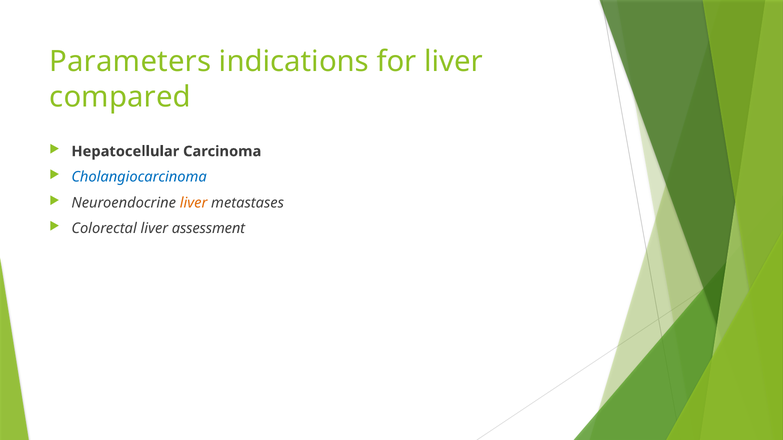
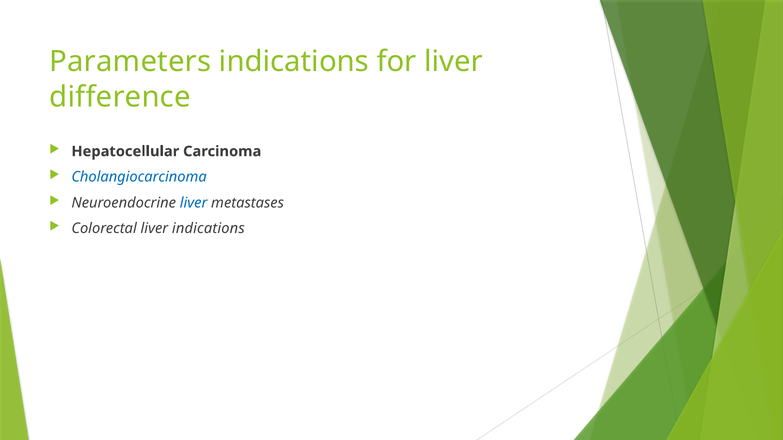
compared: compared -> difference
liver at (194, 203) colour: orange -> blue
liver assessment: assessment -> indications
